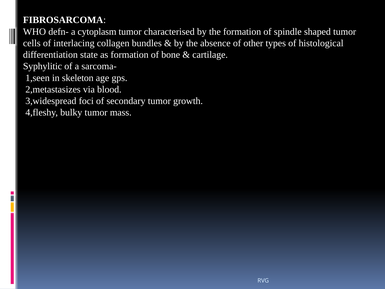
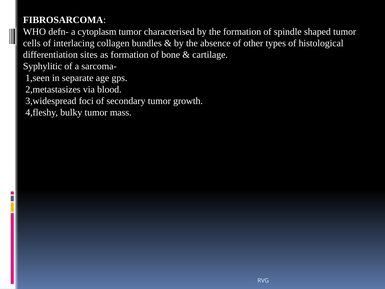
state: state -> sites
skeleton: skeleton -> separate
